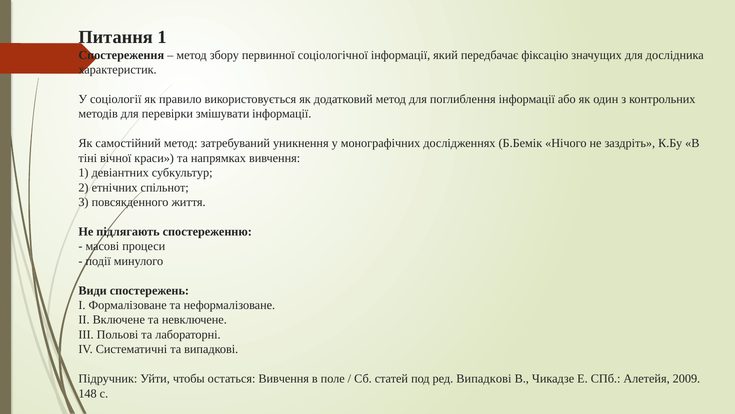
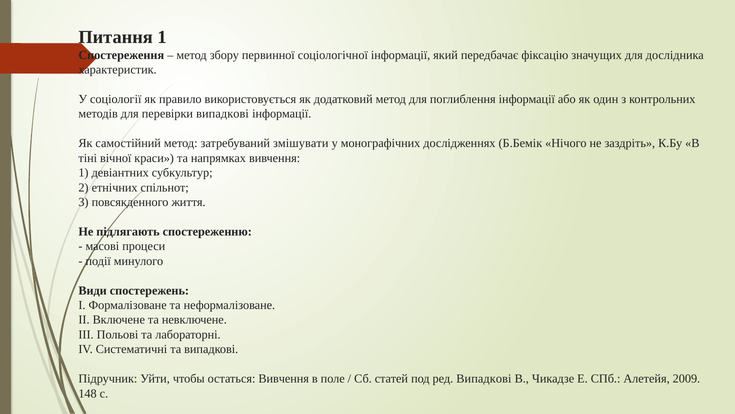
перевірки змішувати: змішувати -> випадкові
уникнення: уникнення -> змішувати
